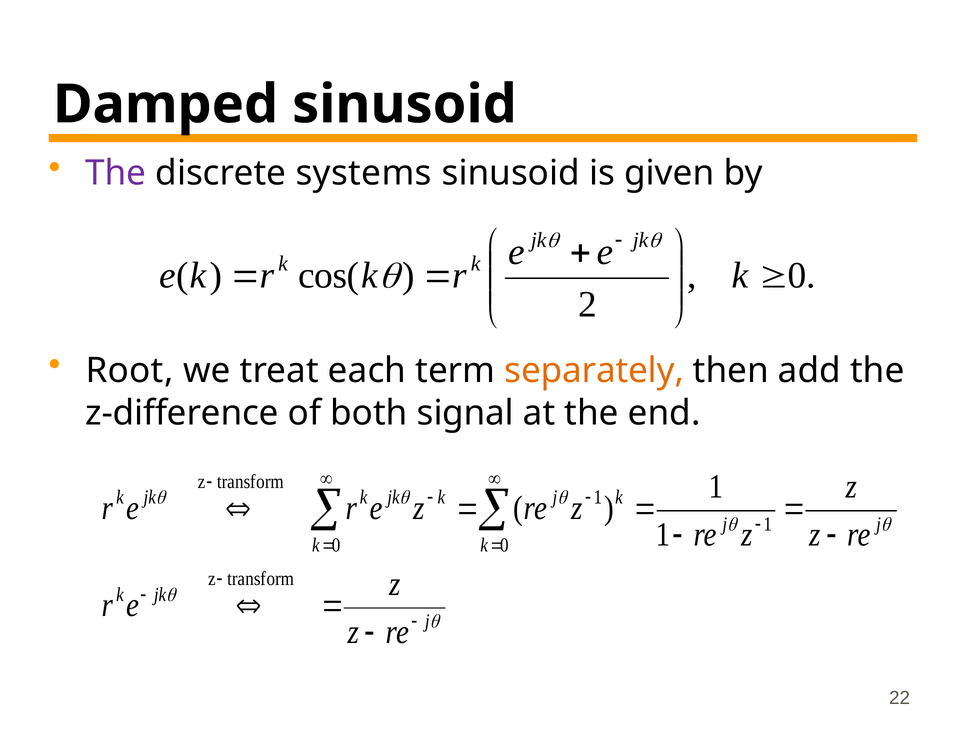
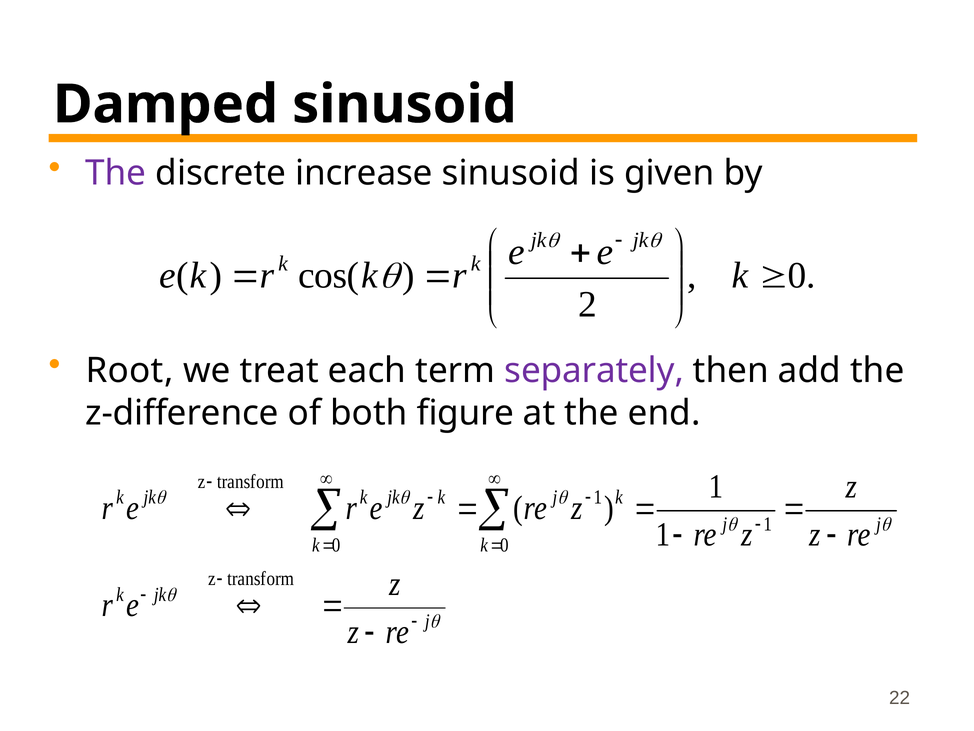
systems: systems -> increase
separately colour: orange -> purple
signal: signal -> figure
